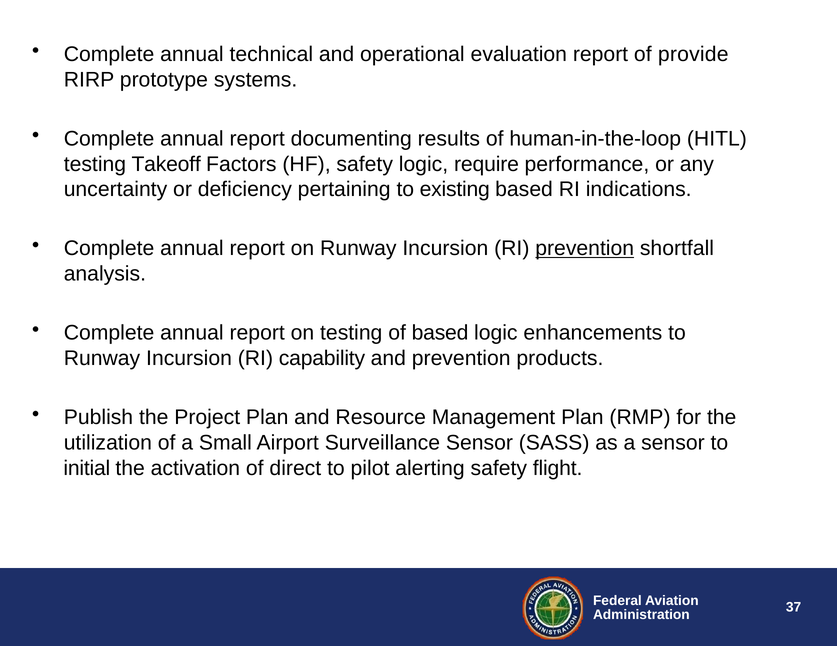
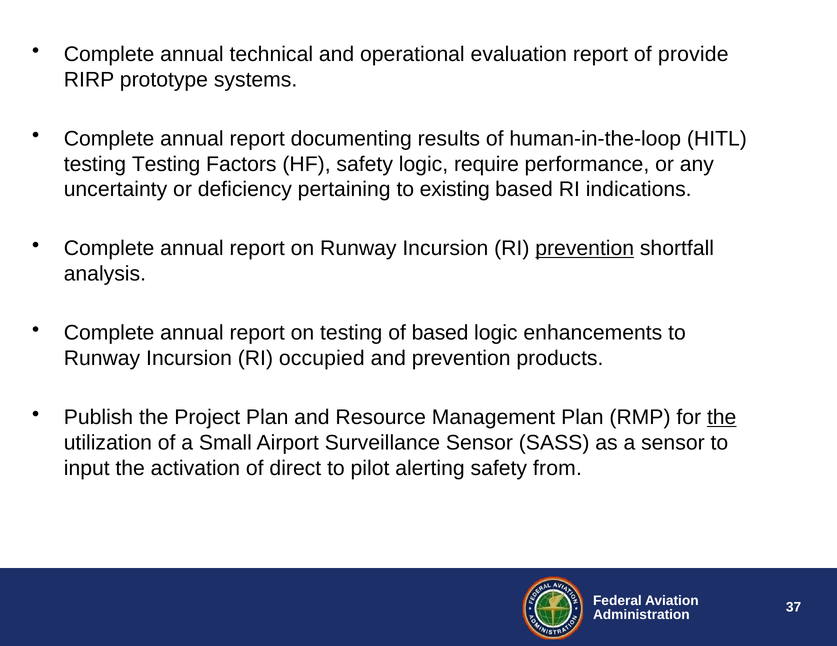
testing Takeoff: Takeoff -> Testing
capability: capability -> occupied
the at (722, 418) underline: none -> present
initial: initial -> input
flight: flight -> from
